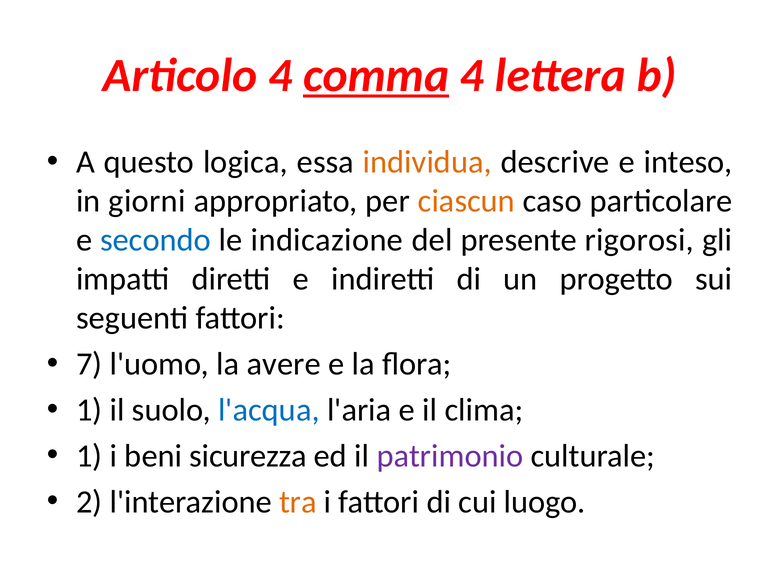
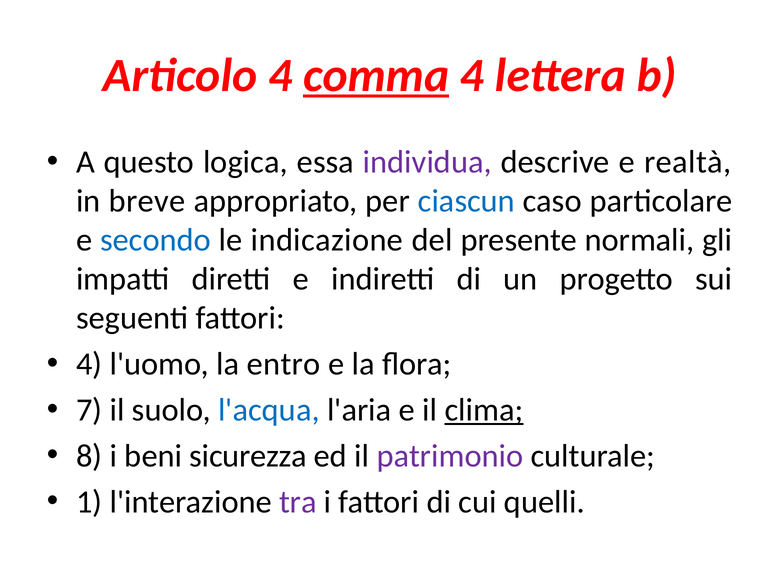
individua colour: orange -> purple
inteso: inteso -> realtà
giorni: giorni -> breve
ciascun colour: orange -> blue
rigorosi: rigorosi -> normali
7 at (89, 364): 7 -> 4
avere: avere -> entro
1 at (89, 410): 1 -> 7
clima underline: none -> present
1 at (89, 456): 1 -> 8
2: 2 -> 1
tra colour: orange -> purple
luogo: luogo -> quelli
